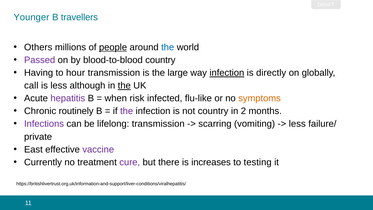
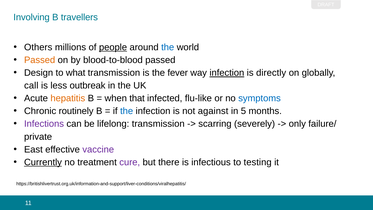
Younger: Younger -> Involving
Passed at (40, 60) colour: purple -> orange
blood-to-blood country: country -> passed
Having: Having -> Design
hour: hour -> what
large: large -> fever
although: although -> outbreak
the at (124, 86) underline: present -> none
hepatitis colour: purple -> orange
risk: risk -> that
symptoms colour: orange -> blue
the at (127, 111) colour: purple -> blue
not country: country -> against
2: 2 -> 5
vomiting: vomiting -> severely
less at (297, 124): less -> only
Currently underline: none -> present
increases: increases -> infectious
